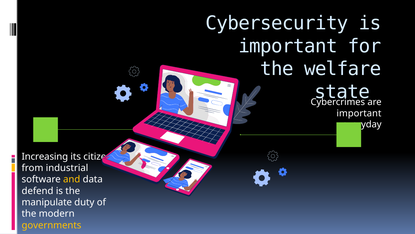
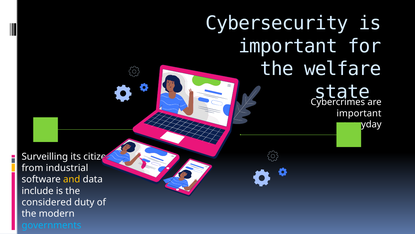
Increasing: Increasing -> Surveilling
defend: defend -> include
manipulate: manipulate -> considered
governments colour: yellow -> light blue
